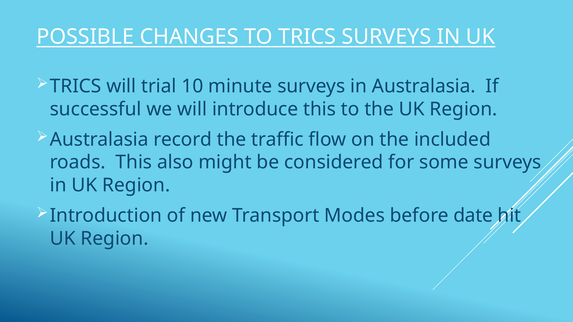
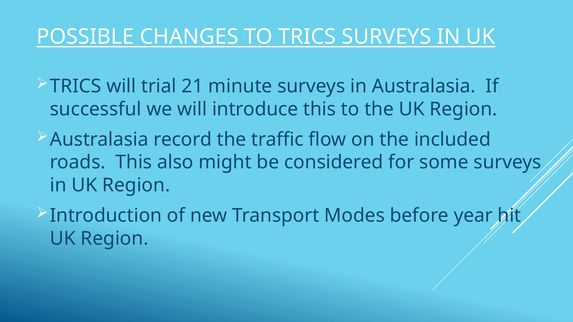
10: 10 -> 21
date: date -> year
